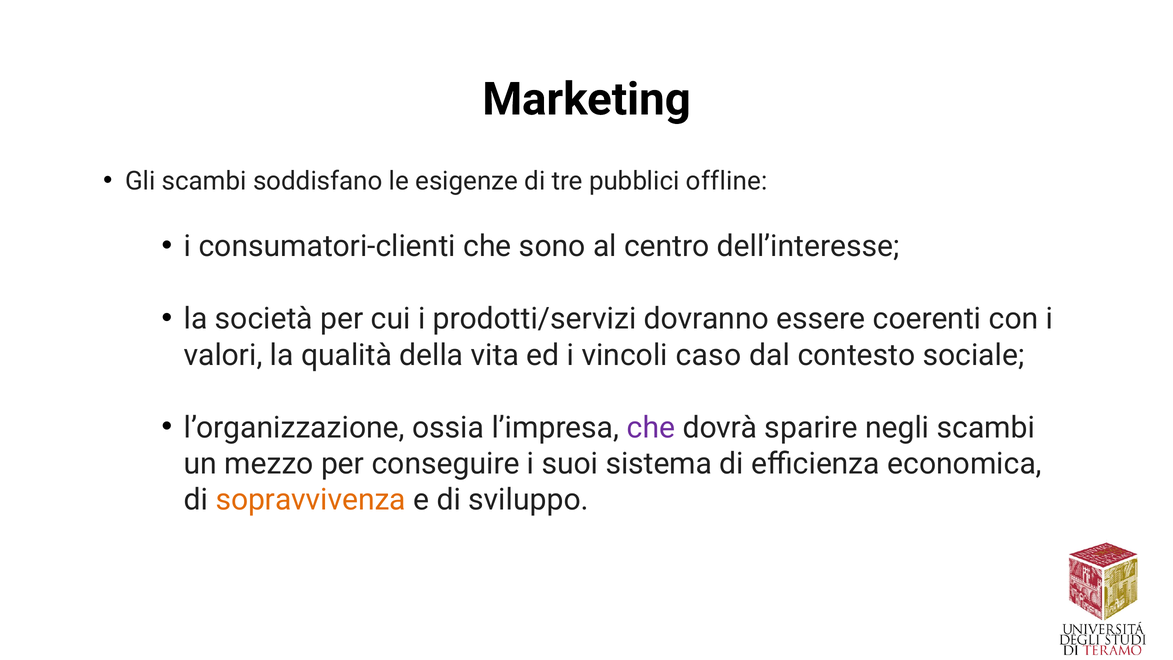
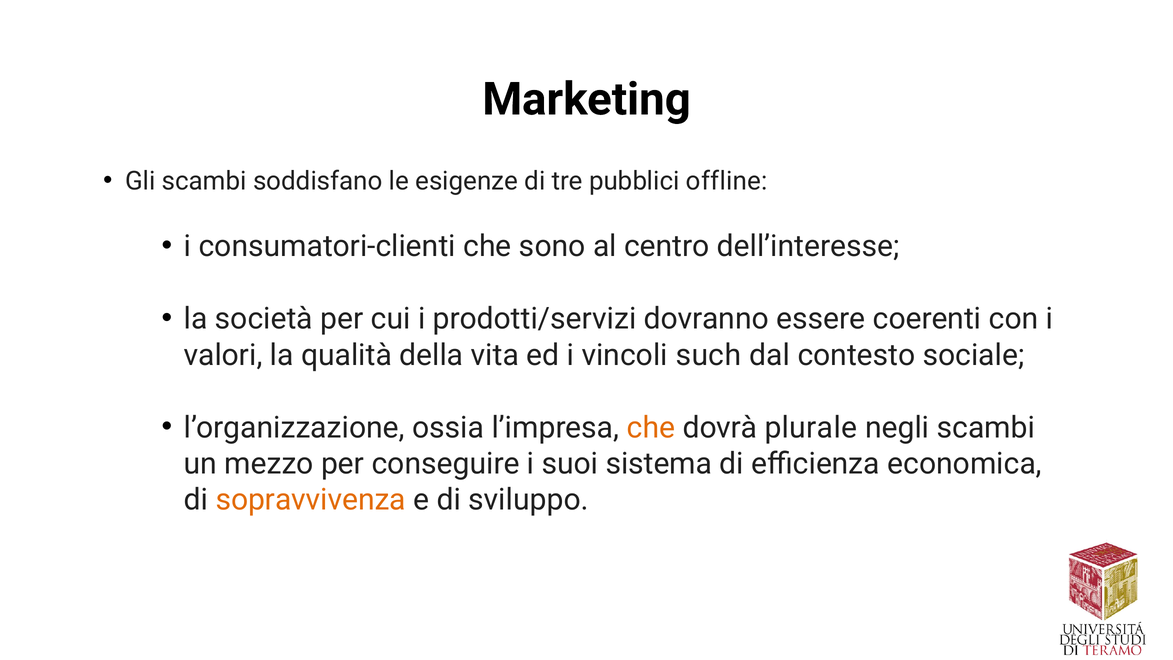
caso: caso -> such
che at (651, 427) colour: purple -> orange
sparire: sparire -> plurale
